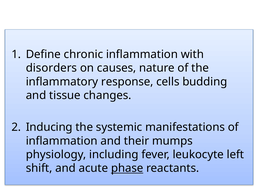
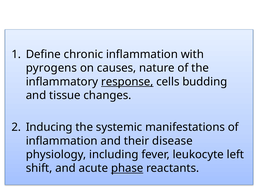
disorders: disorders -> pyrogens
response underline: none -> present
mumps: mumps -> disease
